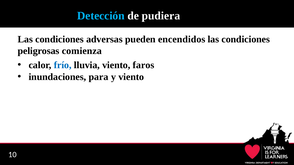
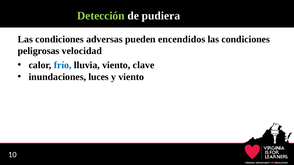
Detección colour: light blue -> light green
comienza: comienza -> velocidad
faros: faros -> clave
para: para -> luces
